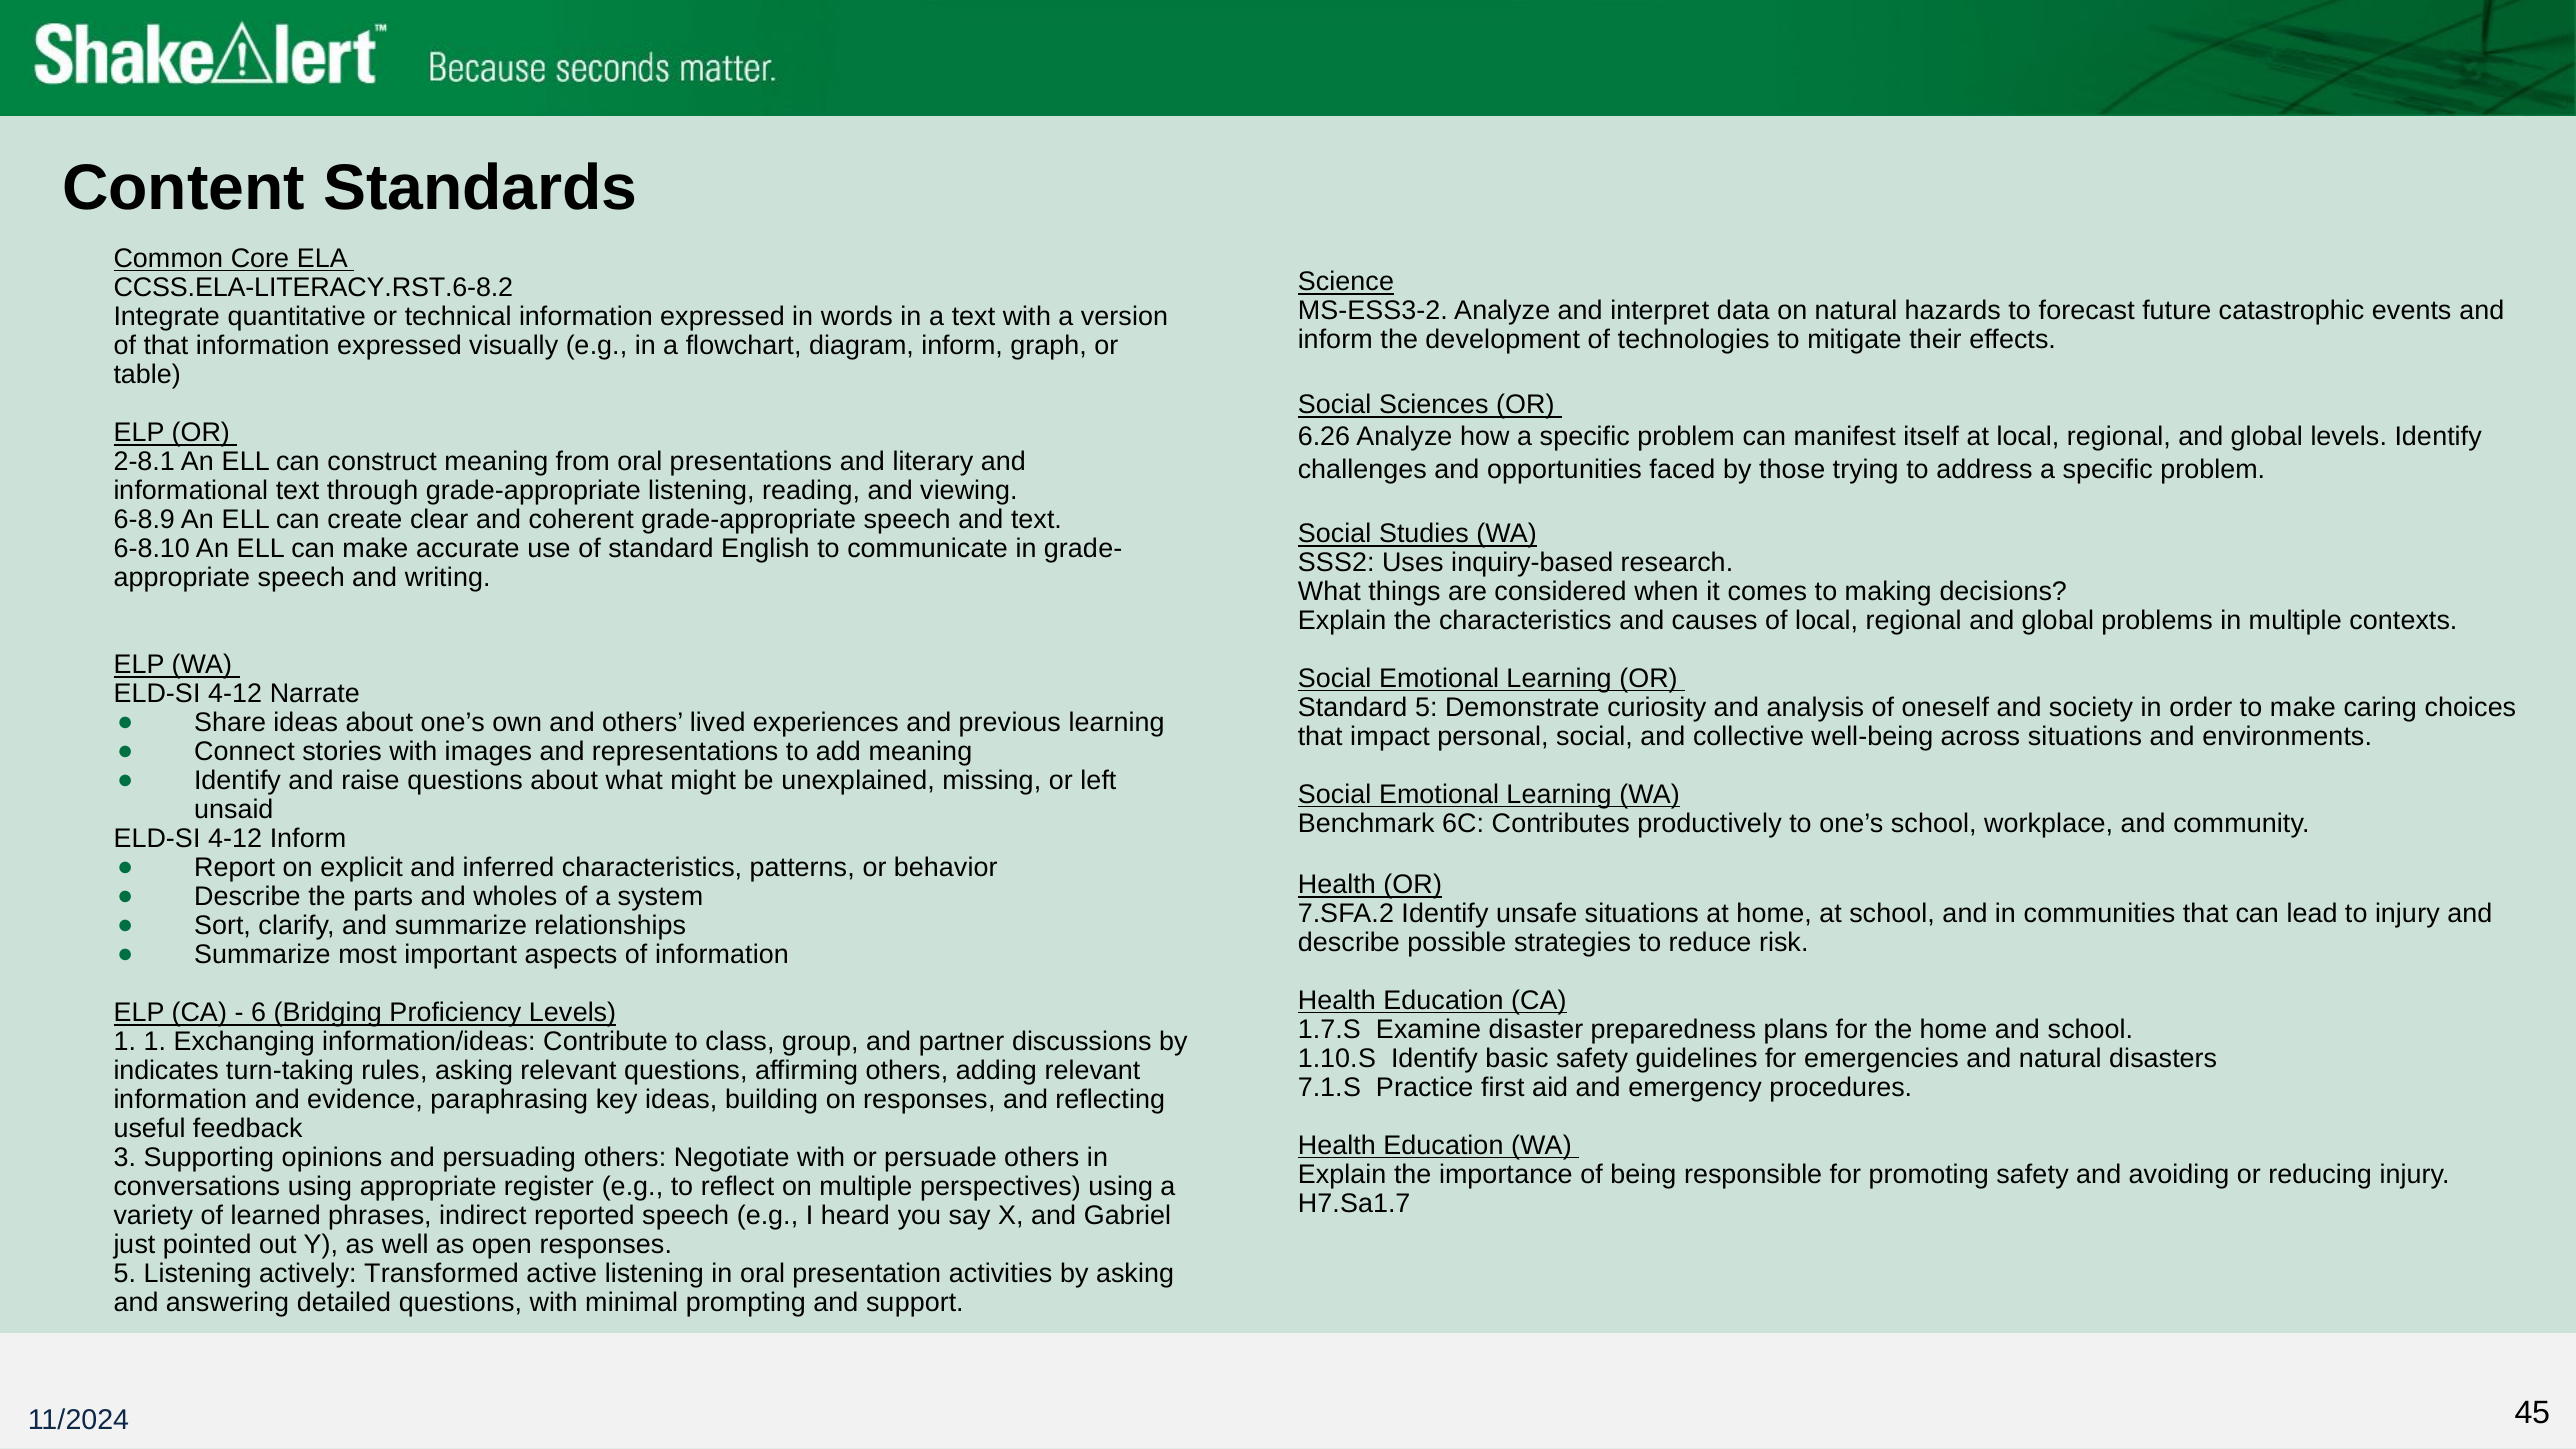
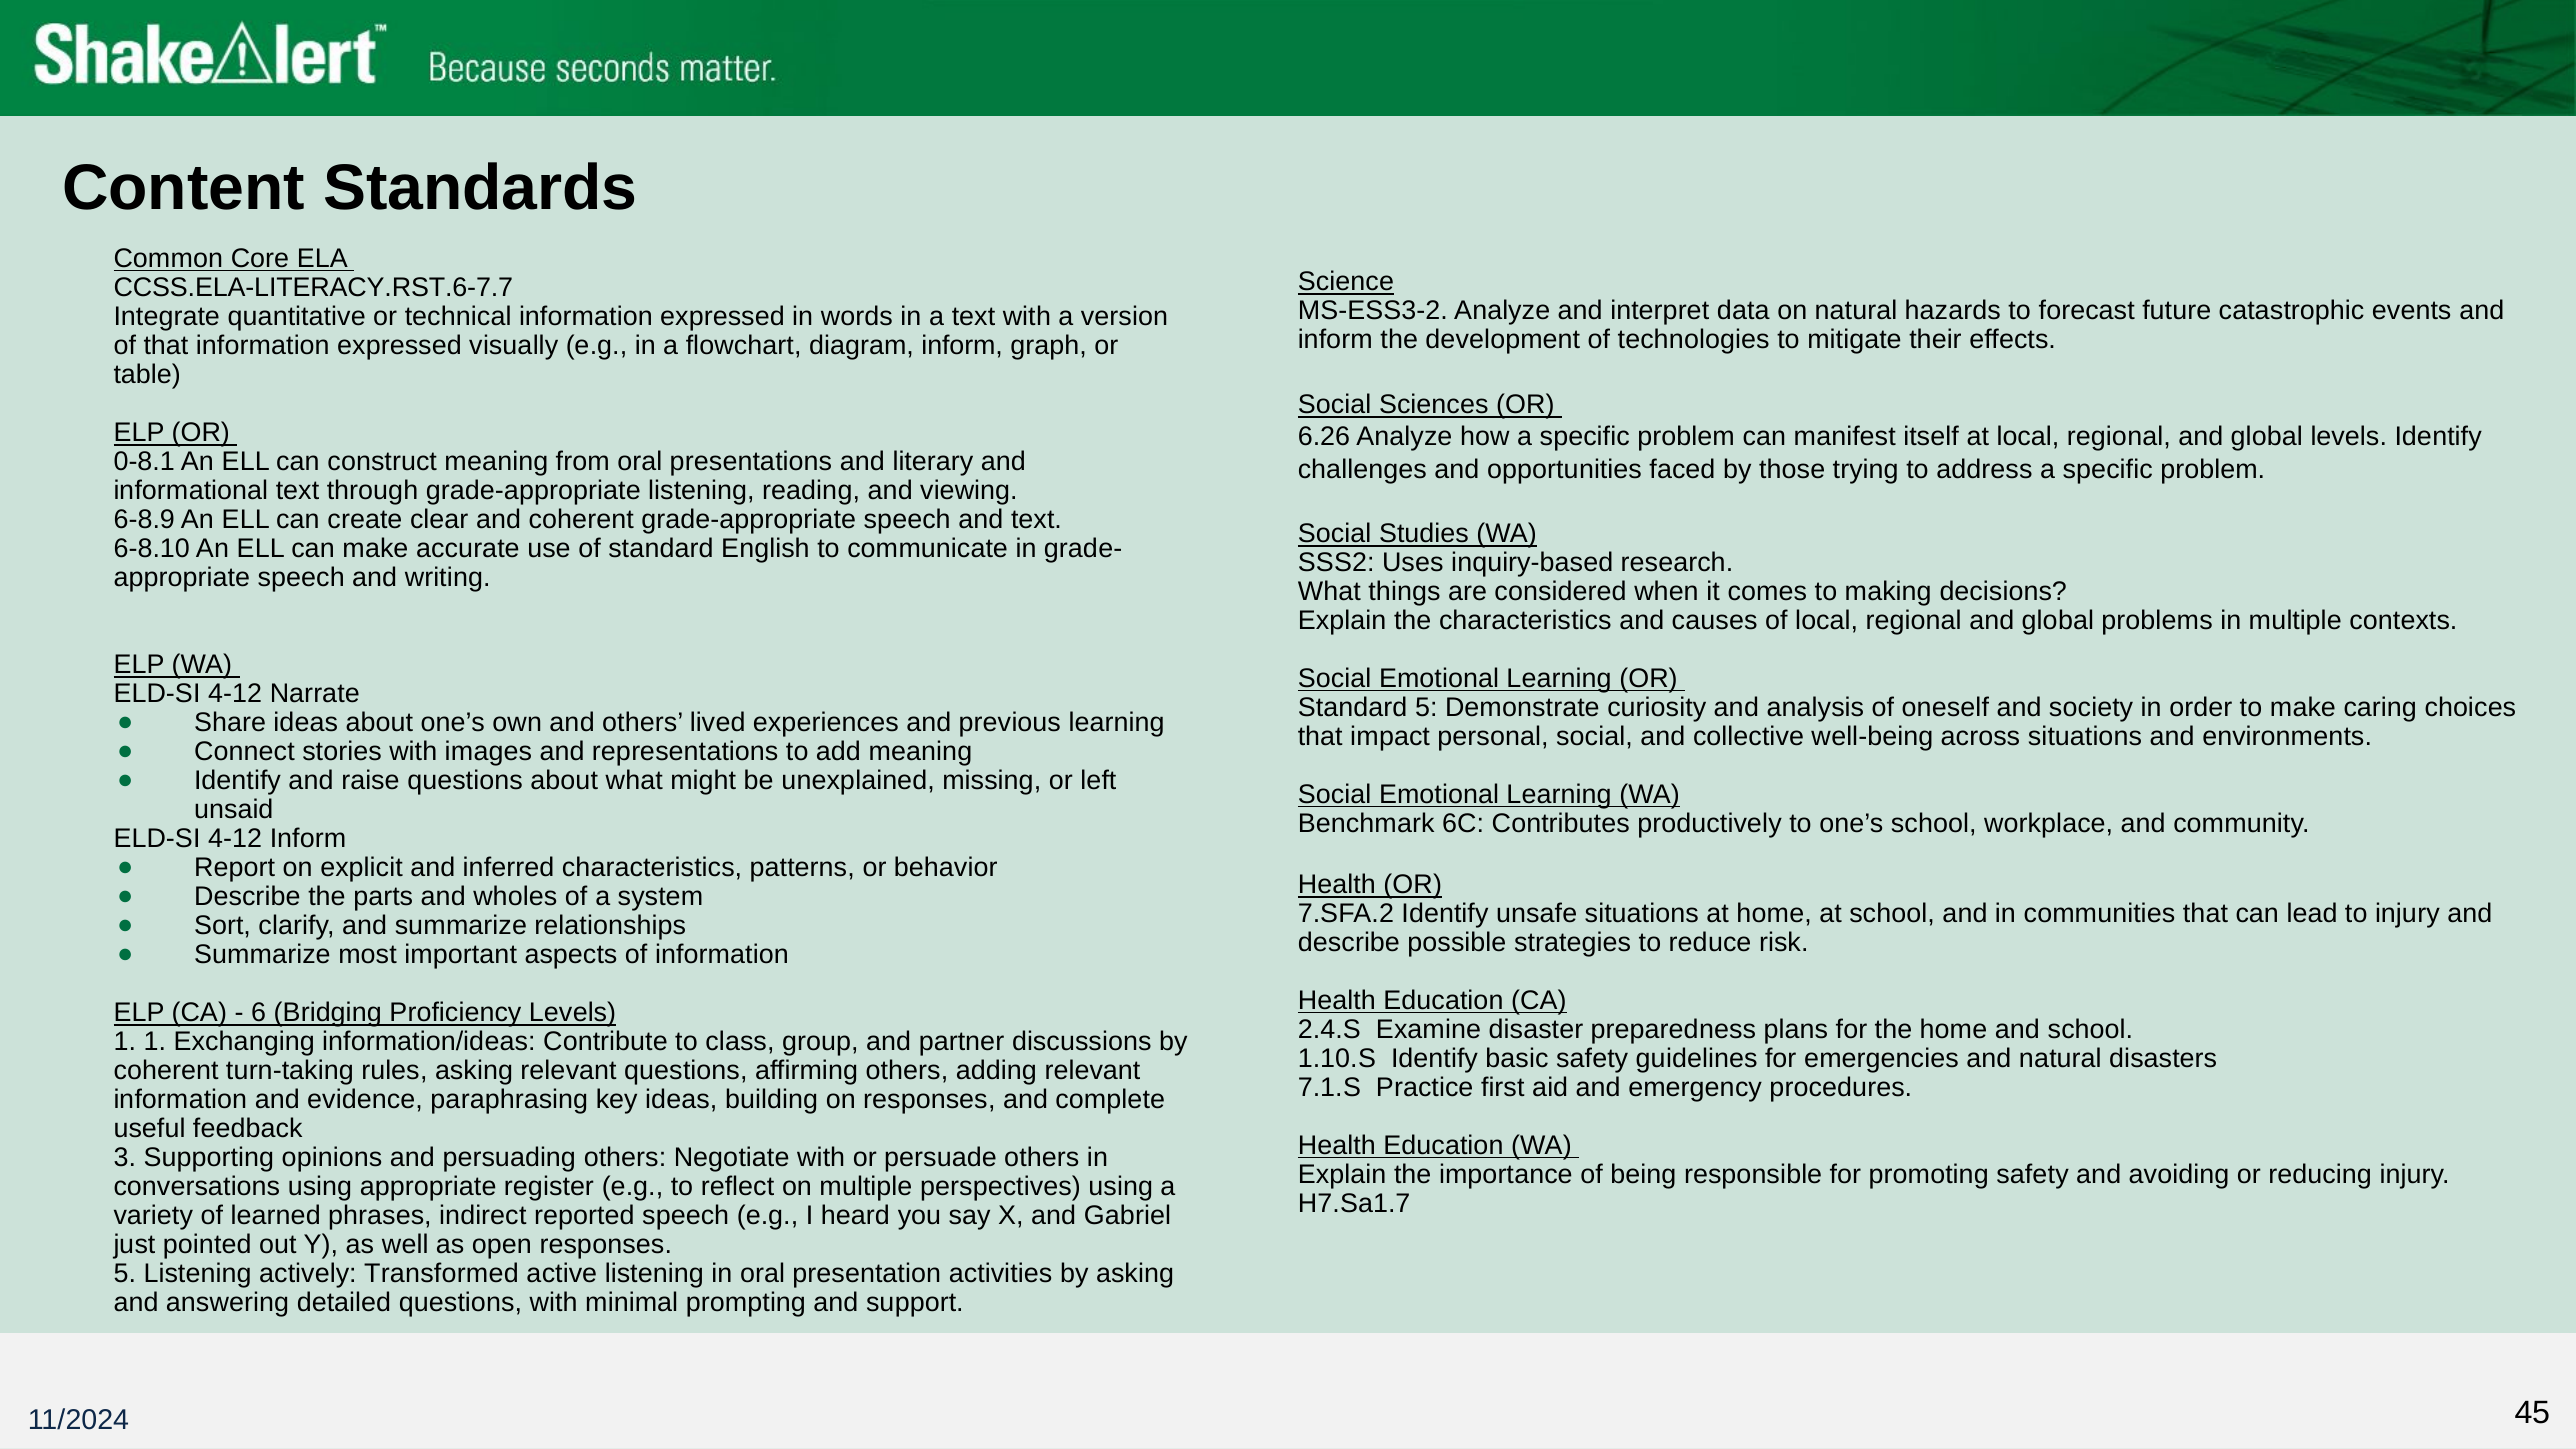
CCSS.ELA-LITERACY.RST.6-8.2: CCSS.ELA-LITERACY.RST.6-8.2 -> CCSS.ELA-LITERACY.RST.6-7.7
2-8.1: 2-8.1 -> 0-8.1
1.7.S: 1.7.S -> 2.4.S
indicates at (166, 1071): indicates -> coherent
reflecting: reflecting -> complete
